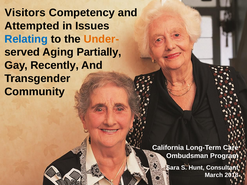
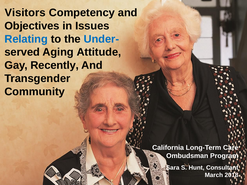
Attempted: Attempted -> Objectives
Under- colour: orange -> blue
Partially: Partially -> Attitude
